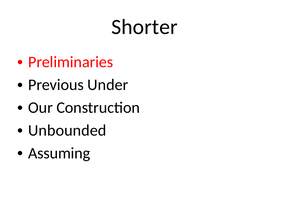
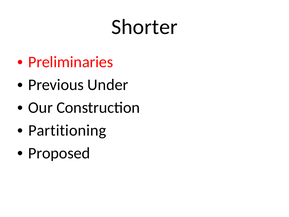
Unbounded: Unbounded -> Partitioning
Assuming: Assuming -> Proposed
